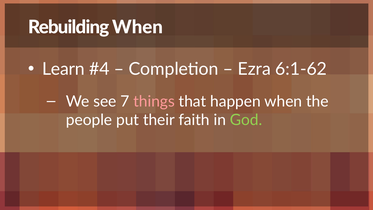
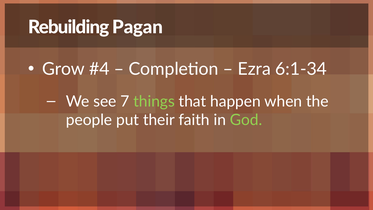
Rebuilding When: When -> Pagan
Learn: Learn -> Grow
6:1-62: 6:1-62 -> 6:1-34
things colour: pink -> light green
